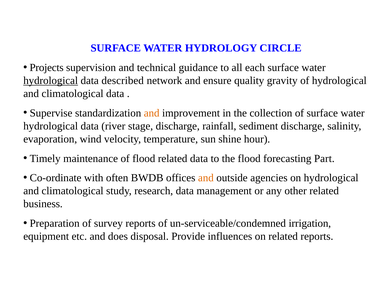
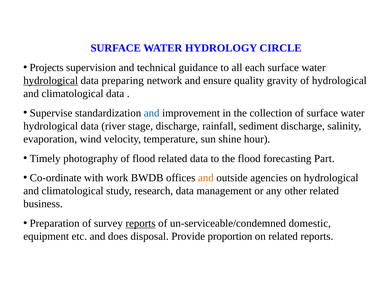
described: described -> preparing
and at (152, 113) colour: orange -> blue
maintenance: maintenance -> photography
often: often -> work
reports at (141, 223) underline: none -> present
irrigation: irrigation -> domestic
influences: influences -> proportion
